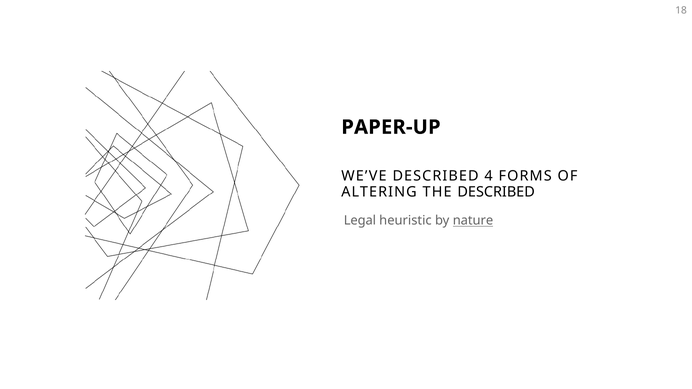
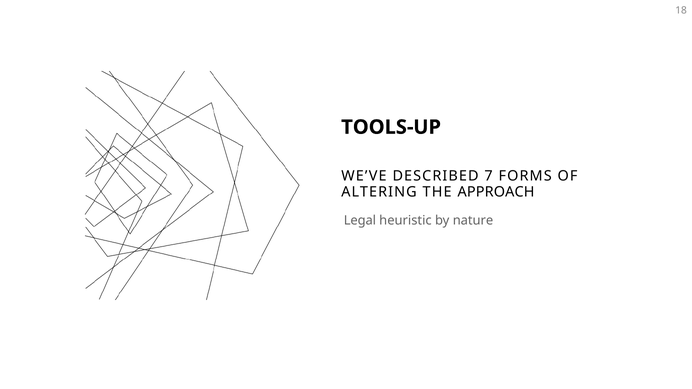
PAPER-UP: PAPER-UP -> TOOLS-UP
4: 4 -> 7
THE DESCRIBED: DESCRIBED -> APPROACH
nature underline: present -> none
